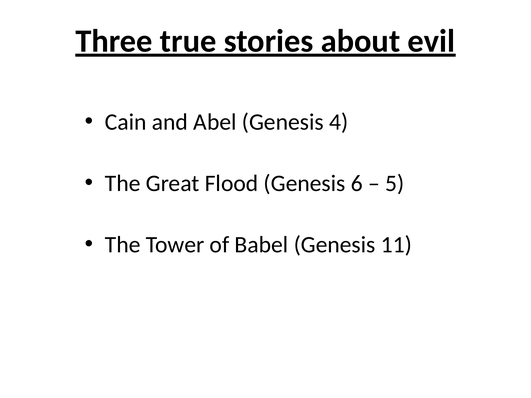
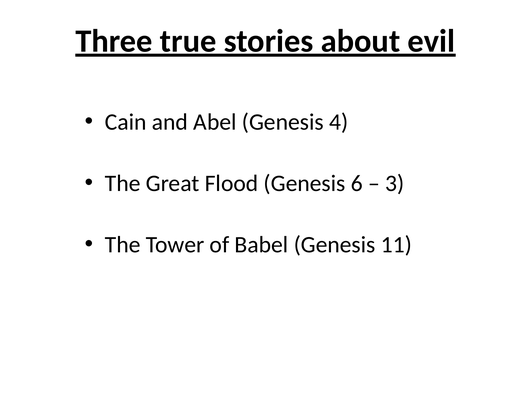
5: 5 -> 3
